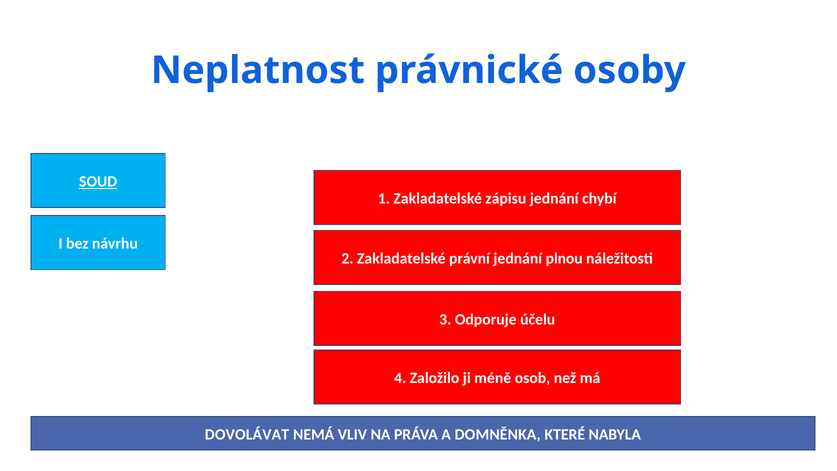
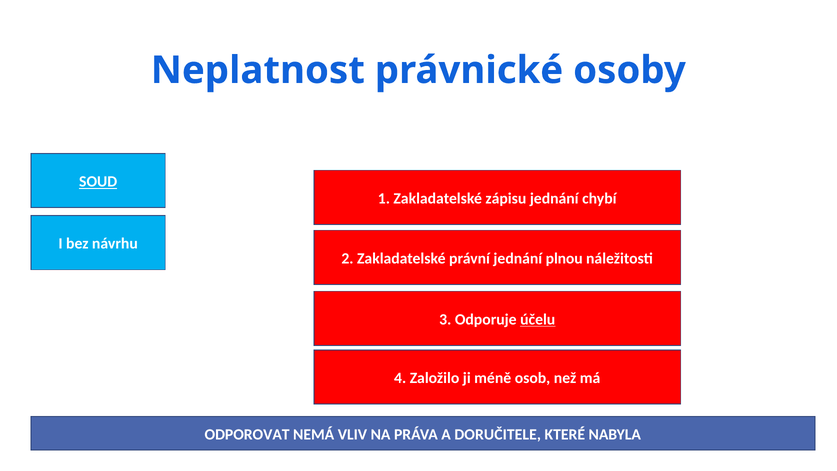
účelu underline: none -> present
DOVOLÁVAT: DOVOLÁVAT -> ODPOROVAT
DOMNĚNKA: DOMNĚNKA -> DORUČITELE
